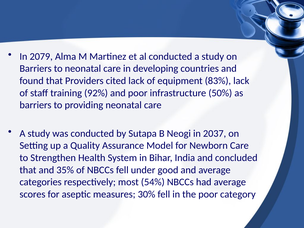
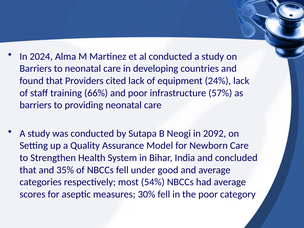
2079: 2079 -> 2024
83%: 83% -> 24%
92%: 92% -> 66%
50%: 50% -> 57%
2037: 2037 -> 2092
